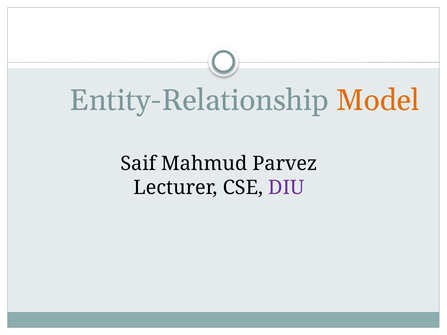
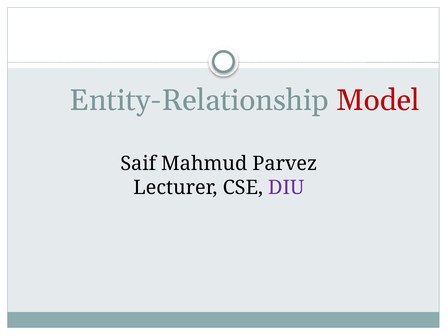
Model colour: orange -> red
